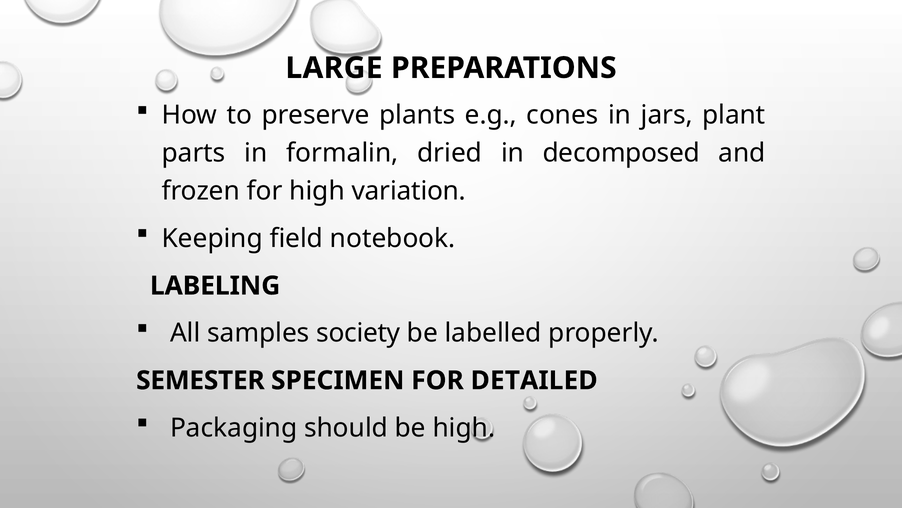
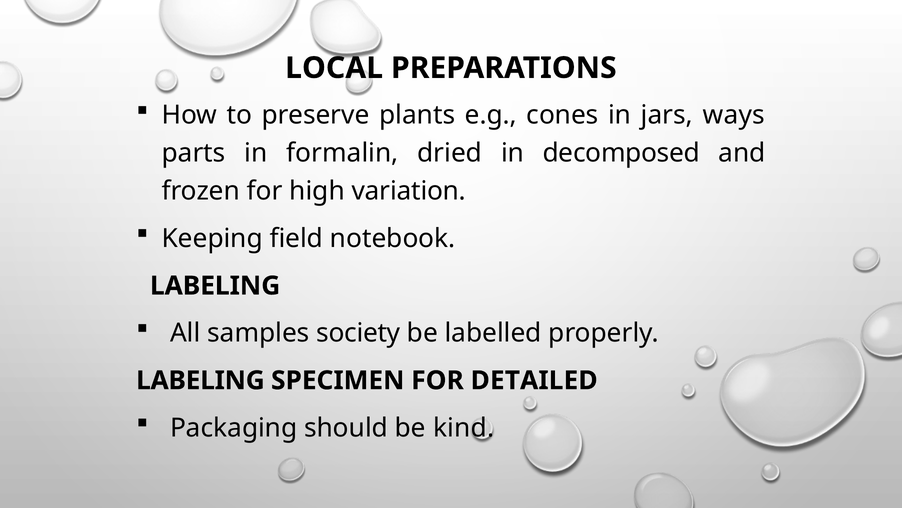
LARGE: LARGE -> LOCAL
plant: plant -> ways
SEMESTER at (200, 380): SEMESTER -> LABELING
be high: high -> kind
